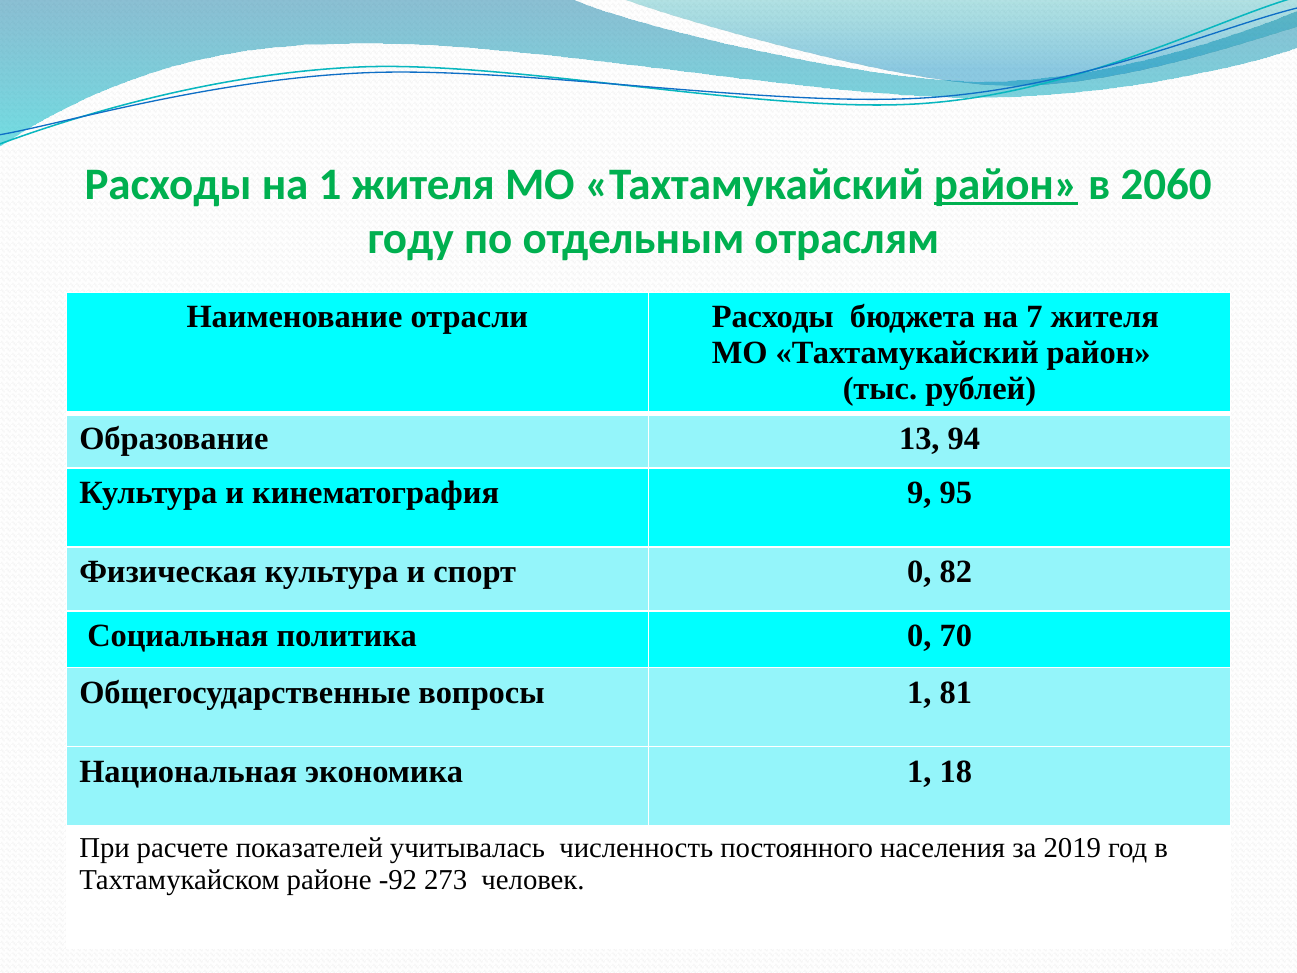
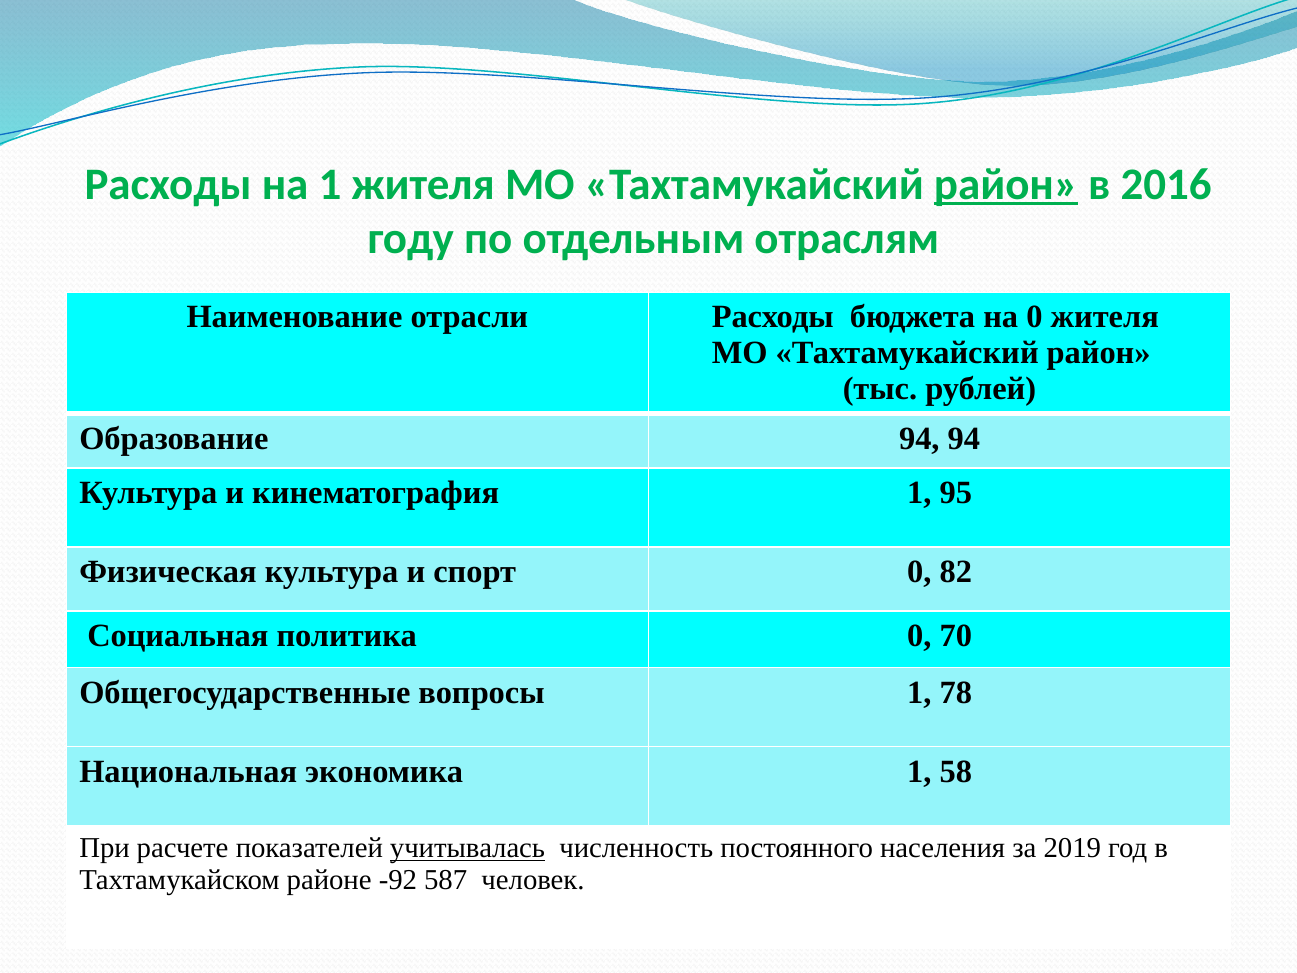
2060: 2060 -> 2016
на 7: 7 -> 0
Образование 13: 13 -> 94
кинематография 9: 9 -> 1
81: 81 -> 78
18: 18 -> 58
учитывалась underline: none -> present
273: 273 -> 587
